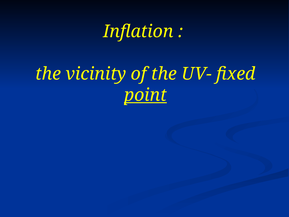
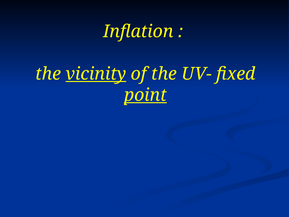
vicinity underline: none -> present
